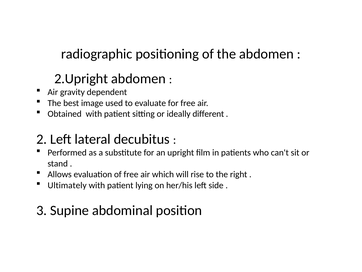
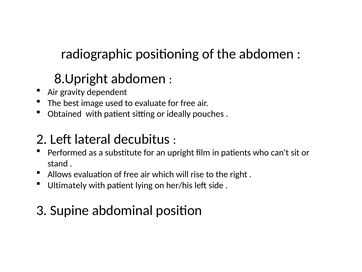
2.Upright: 2.Upright -> 8.Upright
different: different -> pouches
